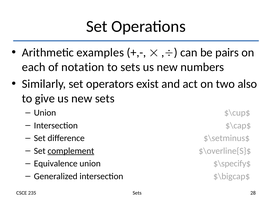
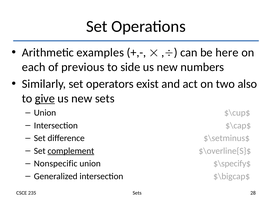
pairs: pairs -> here
notation: notation -> previous
to sets: sets -> side
give underline: none -> present
Equivalence: Equivalence -> Nonspecific
